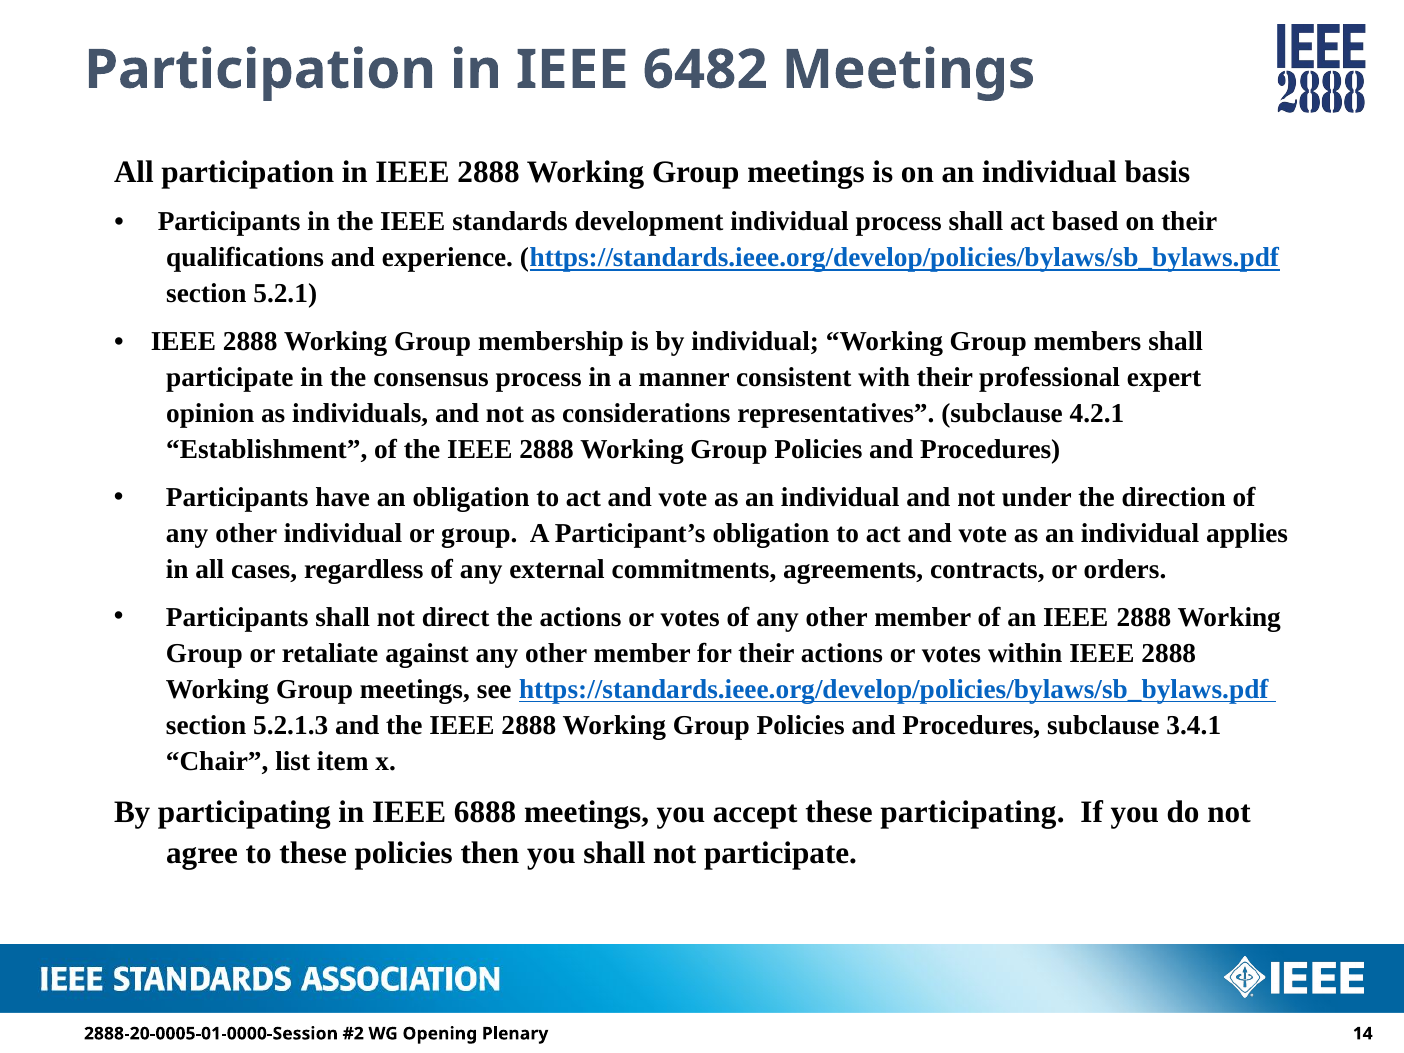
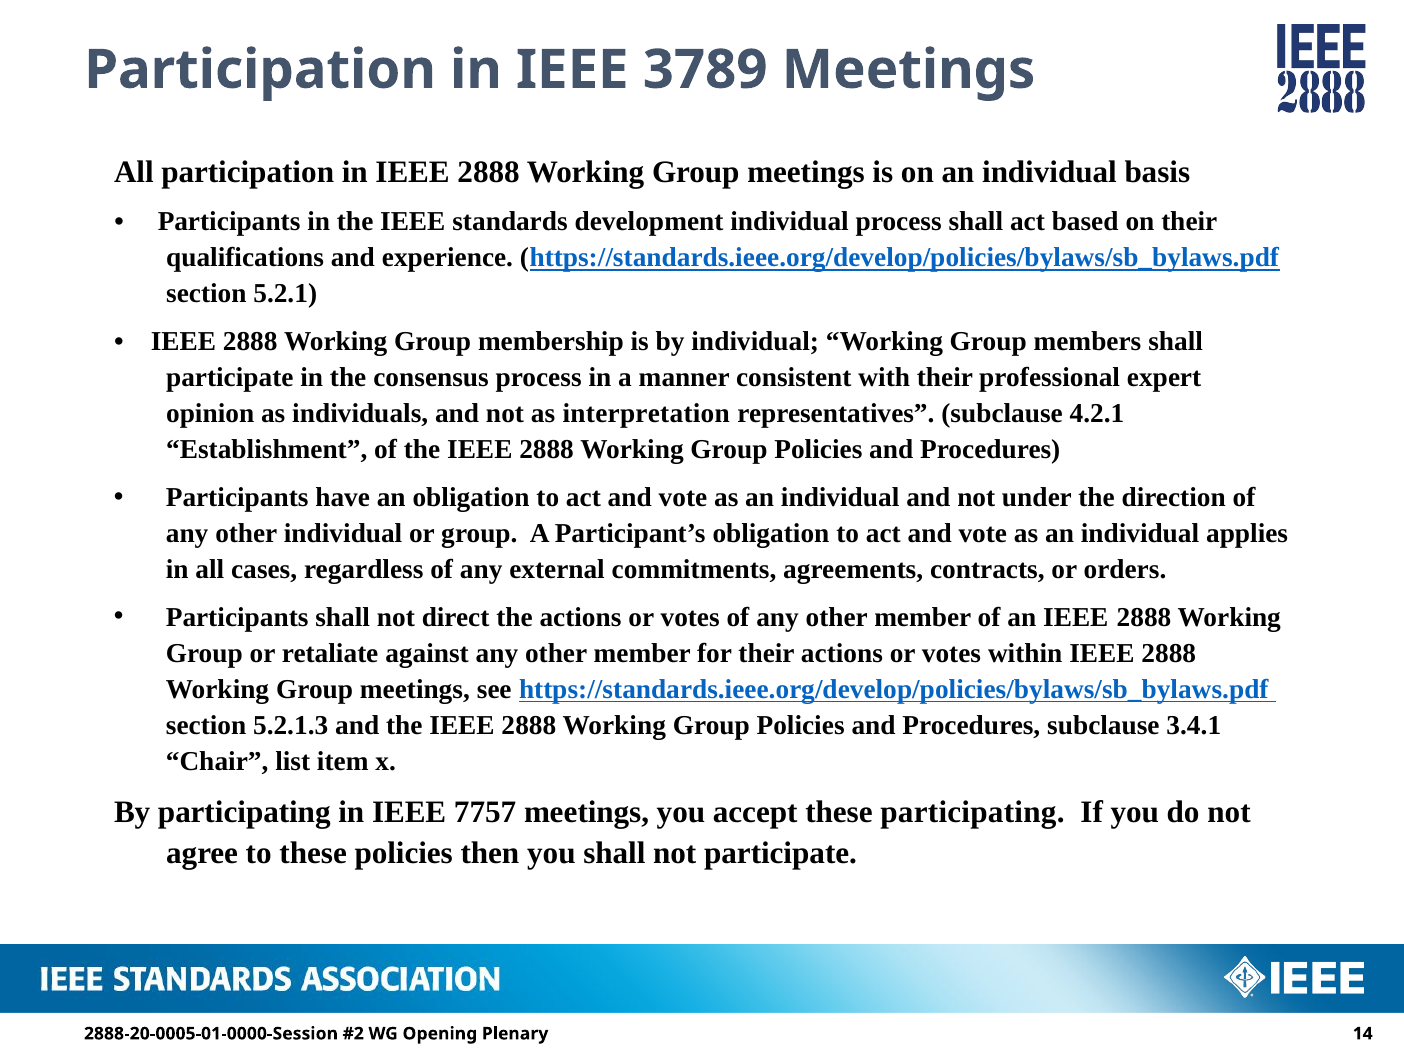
6482: 6482 -> 3789
considerations: considerations -> interpretation
6888: 6888 -> 7757
